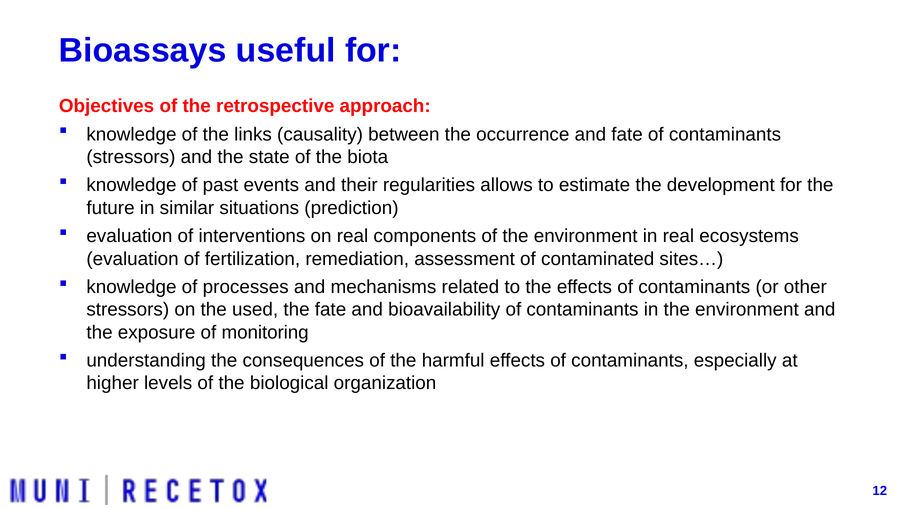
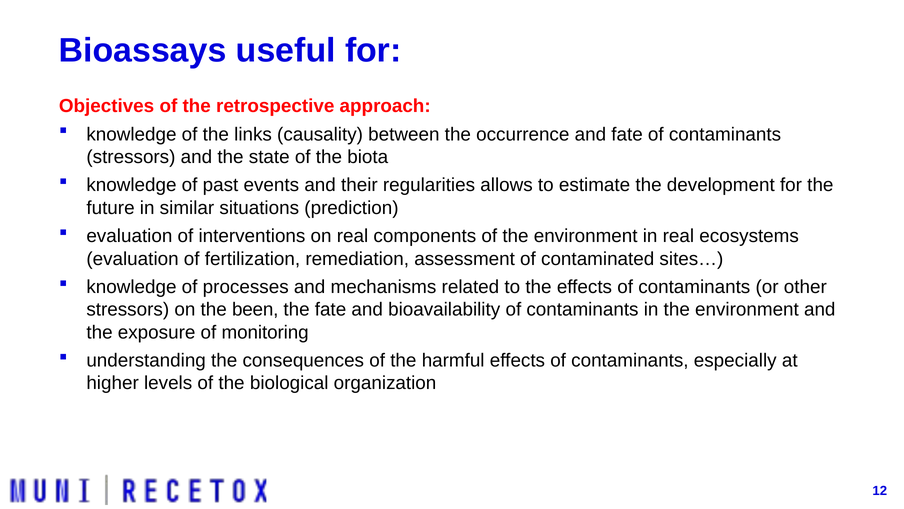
used: used -> been
